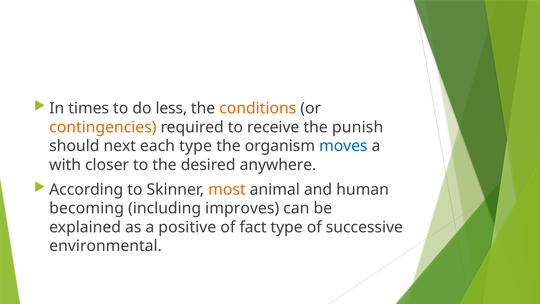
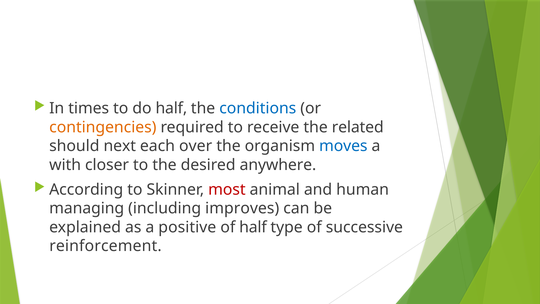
do less: less -> half
conditions colour: orange -> blue
punish: punish -> related
each type: type -> over
most colour: orange -> red
becoming: becoming -> managing
of fact: fact -> half
environmental: environmental -> reinforcement
